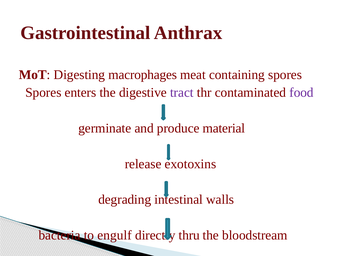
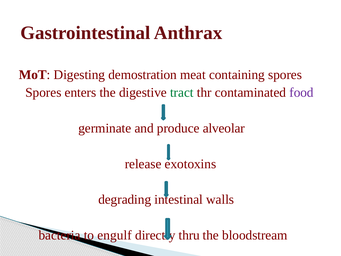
macrophages: macrophages -> demostration
tract colour: purple -> green
material: material -> alveolar
